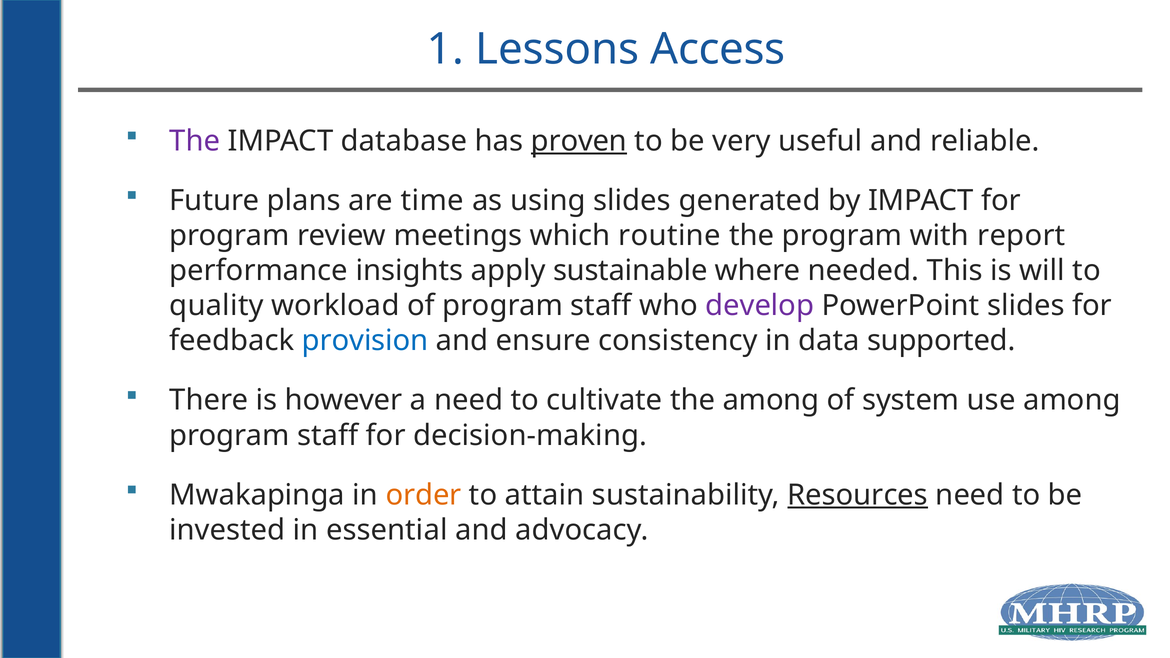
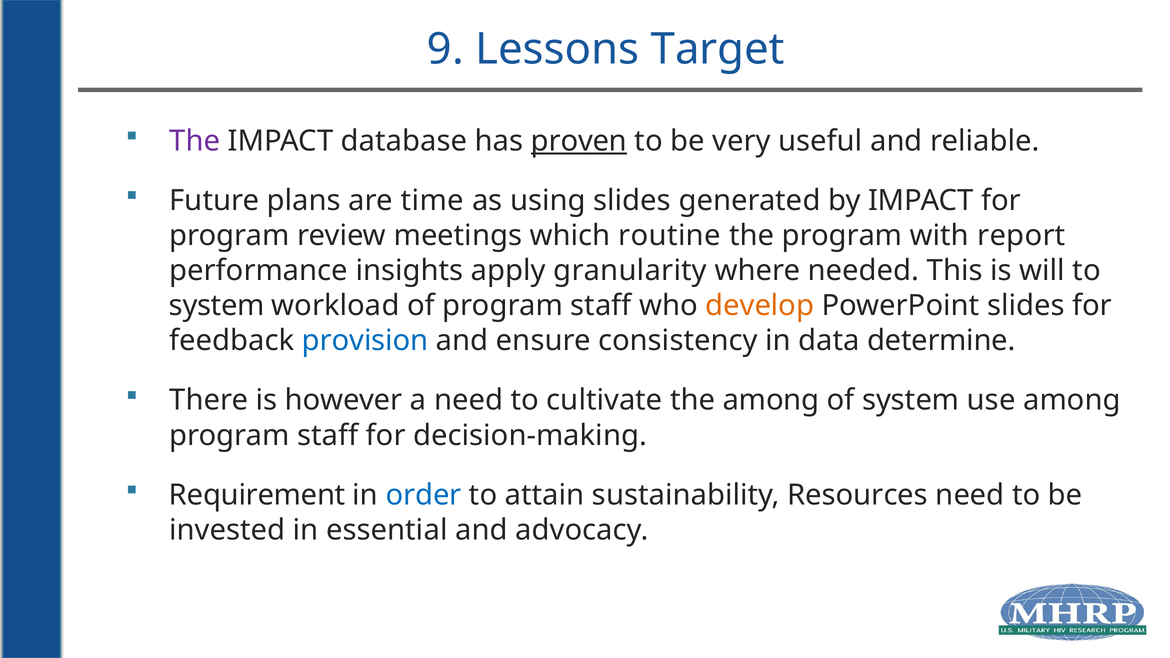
1: 1 -> 9
Access: Access -> Target
sustainable: sustainable -> granularity
quality at (217, 306): quality -> system
develop colour: purple -> orange
supported: supported -> determine
Mwakapinga: Mwakapinga -> Requirement
order colour: orange -> blue
Resources underline: present -> none
